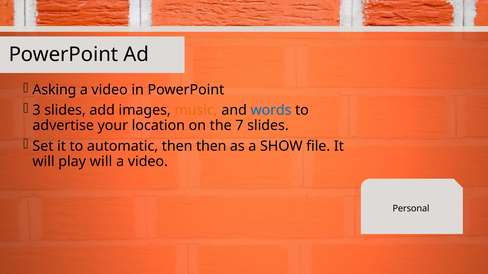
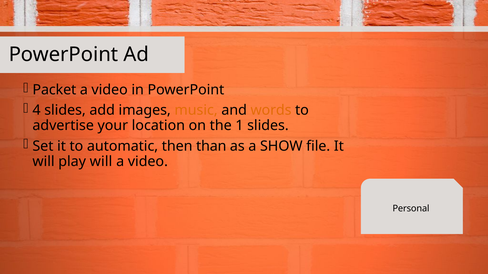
Asking: Asking -> Packet
3: 3 -> 4
words colour: blue -> orange
7: 7 -> 1
then then: then -> than
